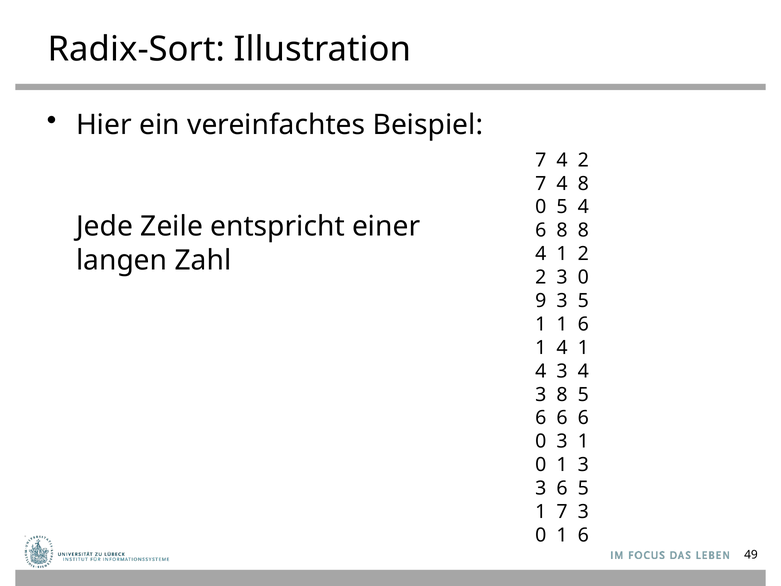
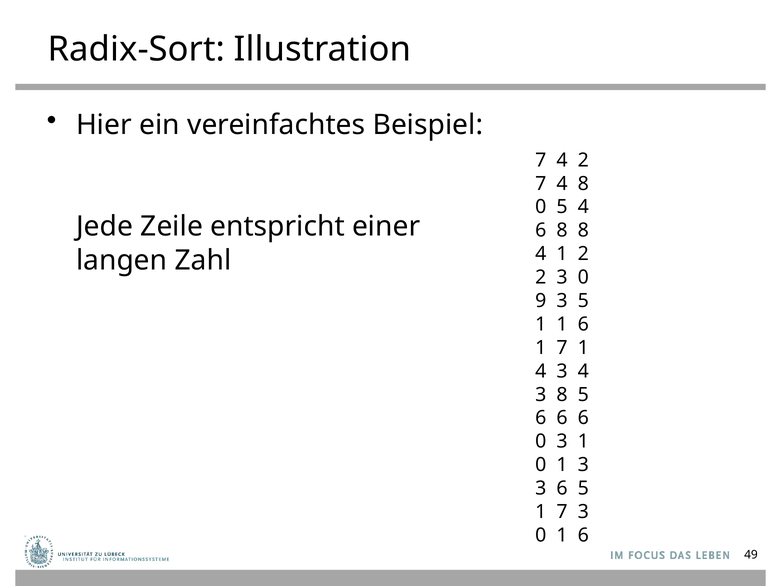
4 at (562, 348): 4 -> 7
